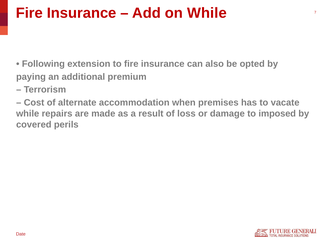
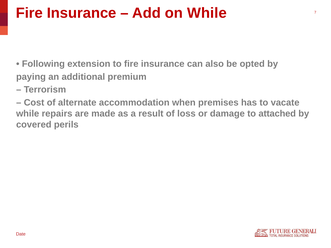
imposed: imposed -> attached
